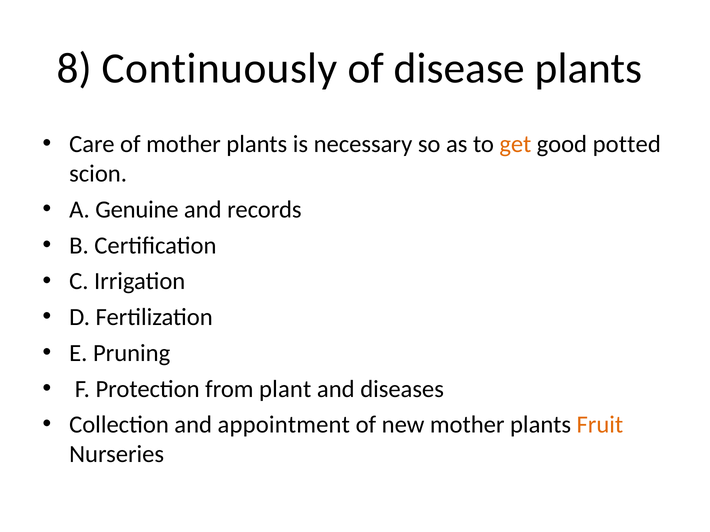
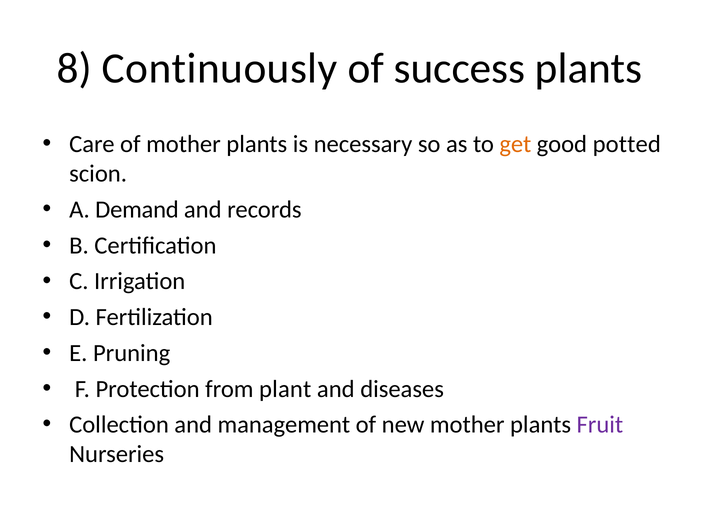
disease: disease -> success
Genuine: Genuine -> Demand
appointment: appointment -> management
Fruit colour: orange -> purple
